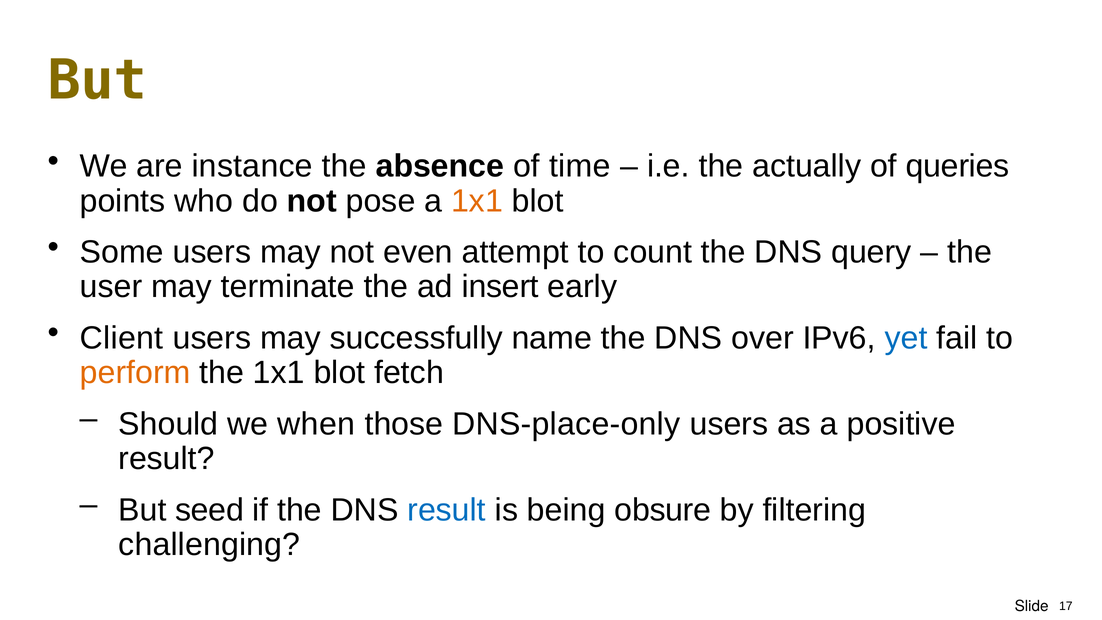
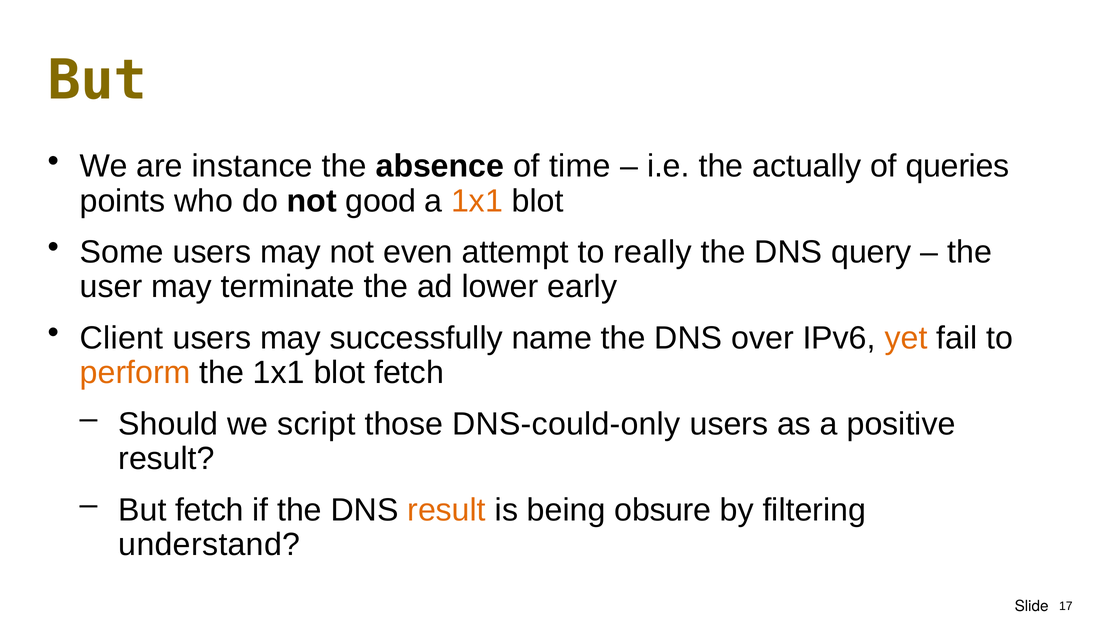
pose: pose -> good
count: count -> really
insert: insert -> lower
yet colour: blue -> orange
when: when -> script
DNS-place-only: DNS-place-only -> DNS-could-only
But seed: seed -> fetch
result at (447, 510) colour: blue -> orange
challenging: challenging -> understand
